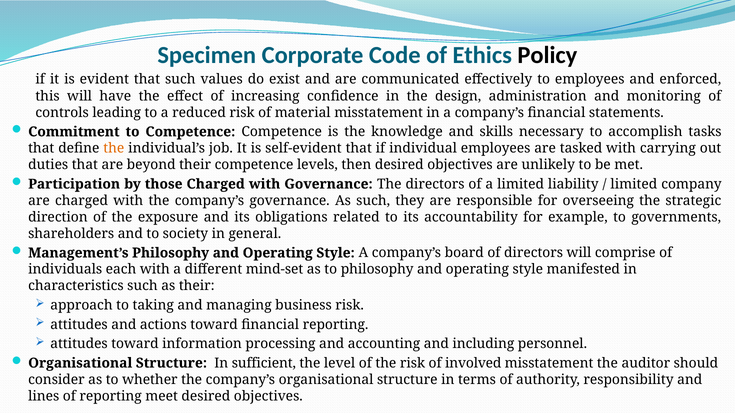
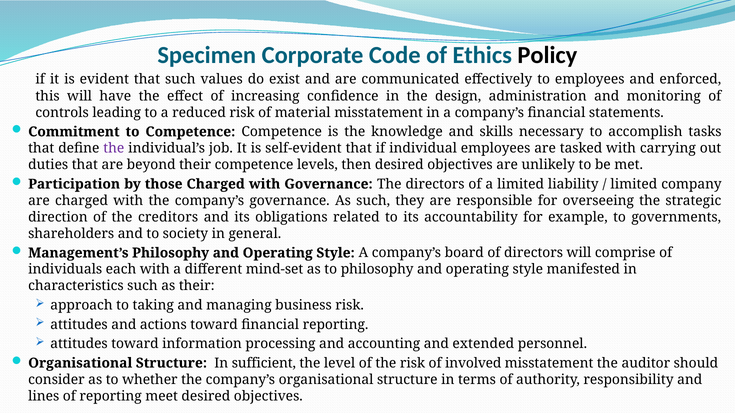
the at (114, 148) colour: orange -> purple
exposure: exposure -> creditors
including: including -> extended
